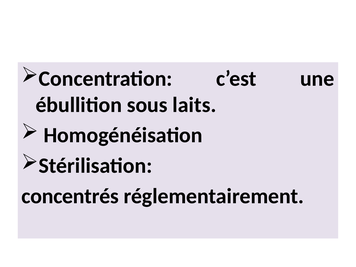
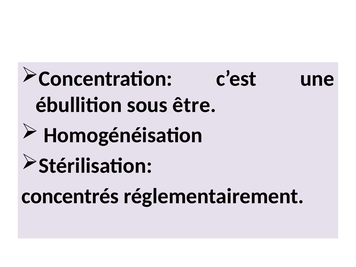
laits: laits -> être
